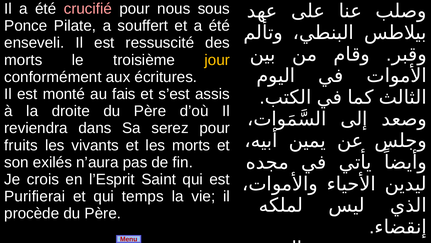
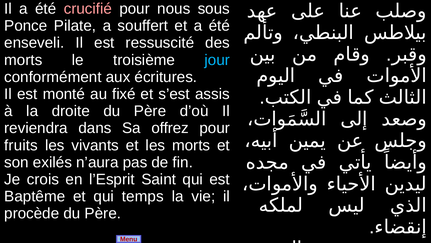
jour colour: yellow -> light blue
fais: fais -> fixé
serez: serez -> offrez
Purifierai: Purifierai -> Baptême
